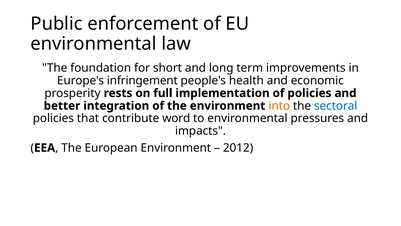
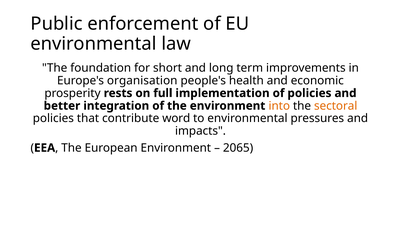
infringement: infringement -> organisation
sectoral colour: blue -> orange
2012: 2012 -> 2065
